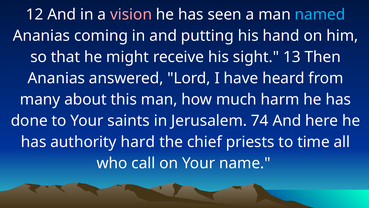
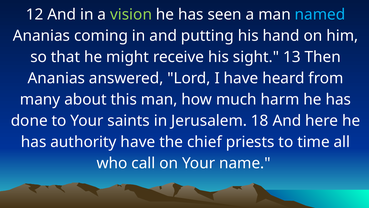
vision colour: pink -> light green
74: 74 -> 18
authority hard: hard -> have
